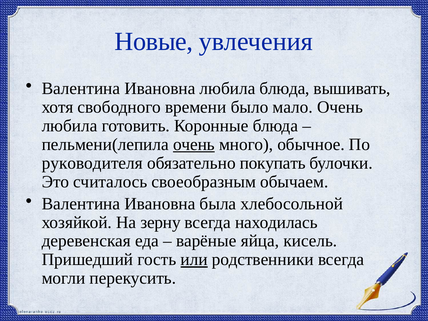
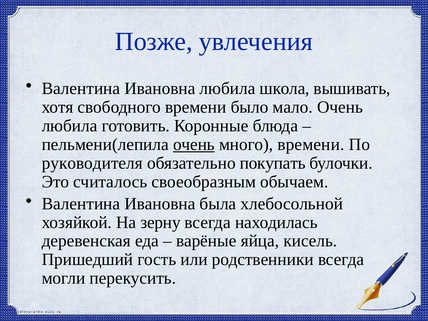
Новые: Новые -> Позже
любила блюда: блюда -> школа
много обычное: обычное -> времени
или underline: present -> none
